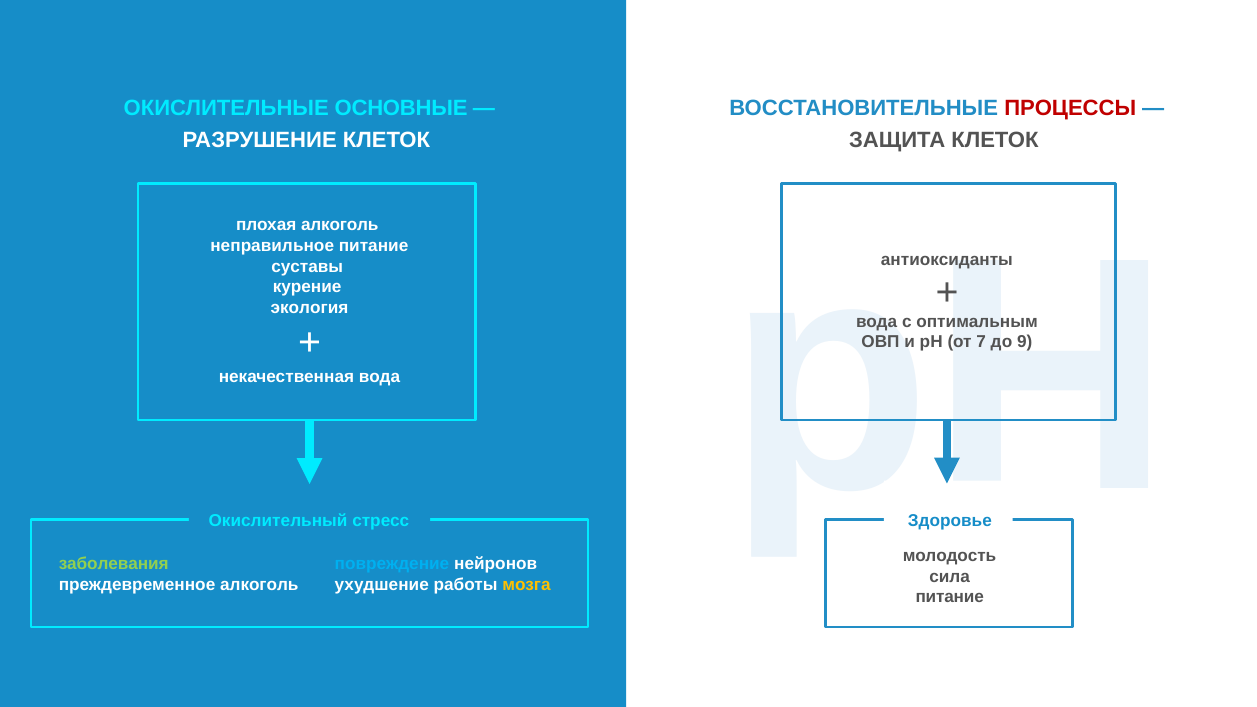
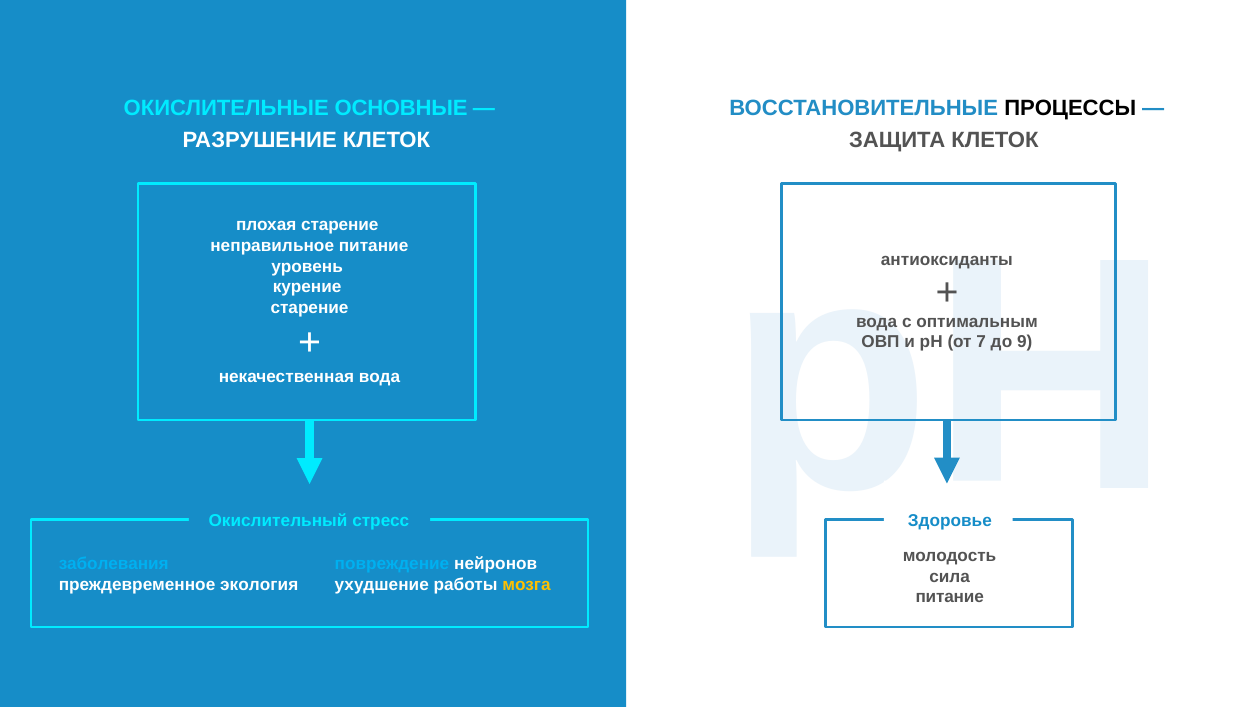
ПРОЦЕССЫ colour: red -> black
плохая алкоголь: алкоголь -> старение
суставы: суставы -> уровень
экология at (310, 308): экология -> старение
заболевания colour: light green -> light blue
преждевременное алкоголь: алкоголь -> экология
